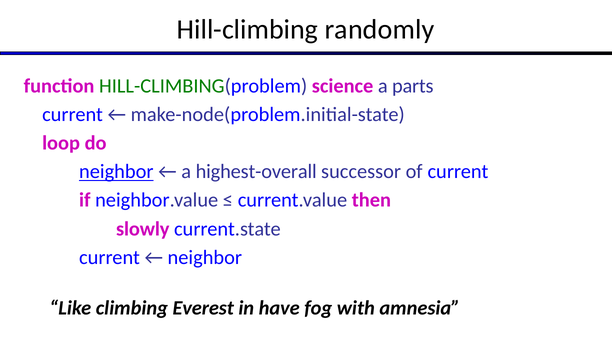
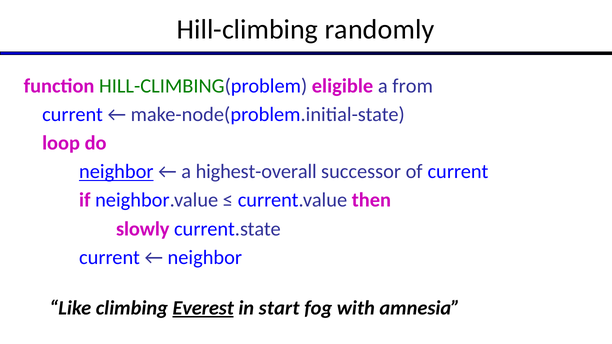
science: science -> eligible
parts: parts -> from
Everest underline: none -> present
have: have -> start
